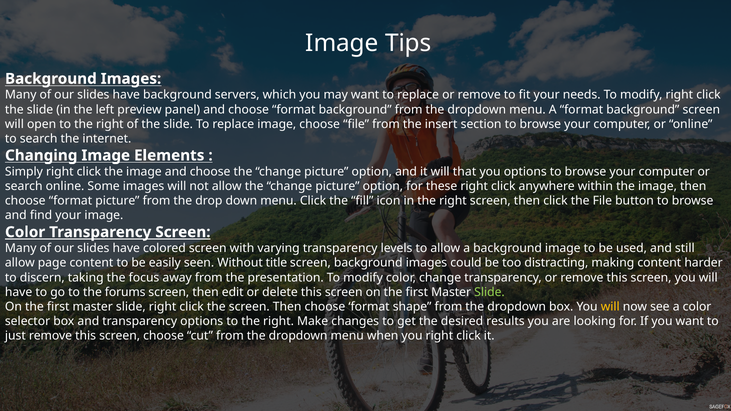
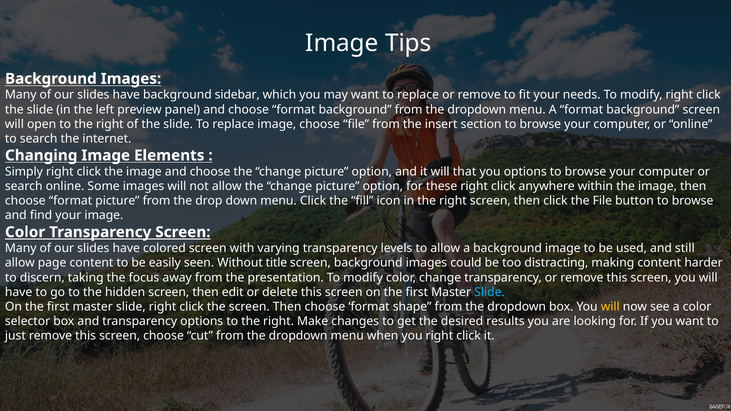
servers: servers -> sidebar
forums: forums -> hidden
Slide at (489, 292) colour: light green -> light blue
